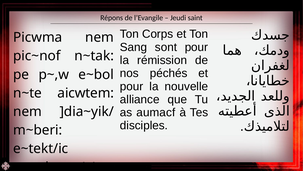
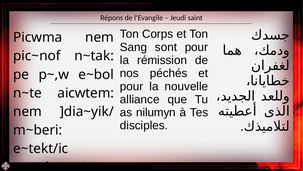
aumacf: aumacf -> nilumyn
